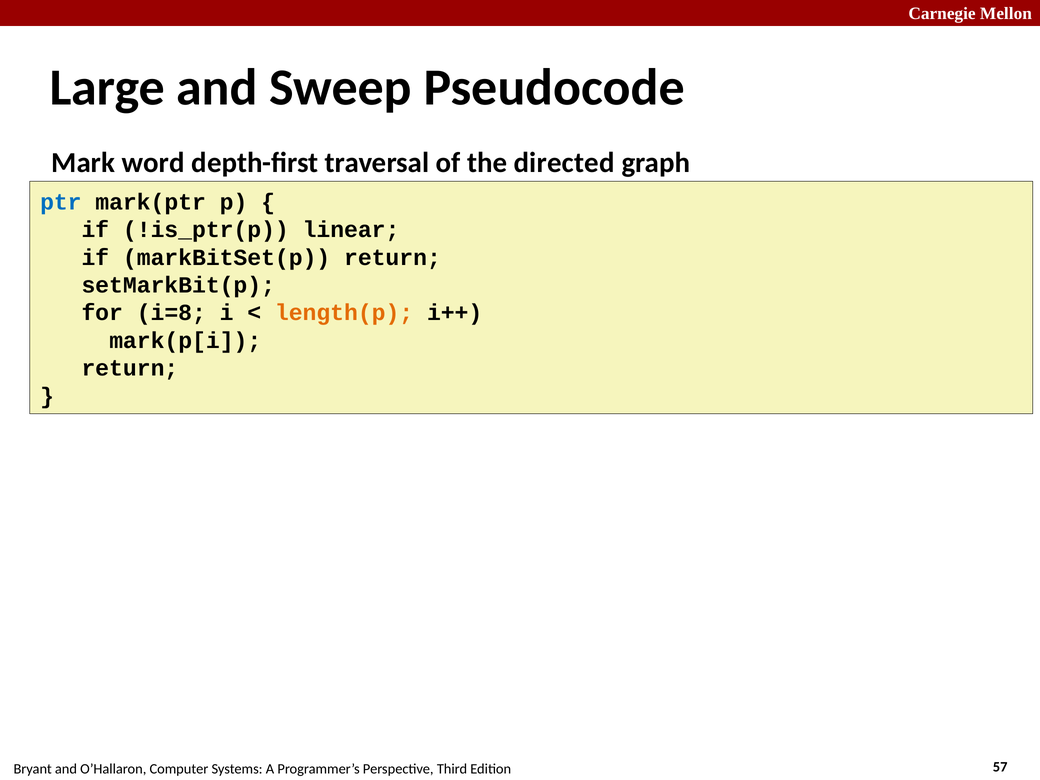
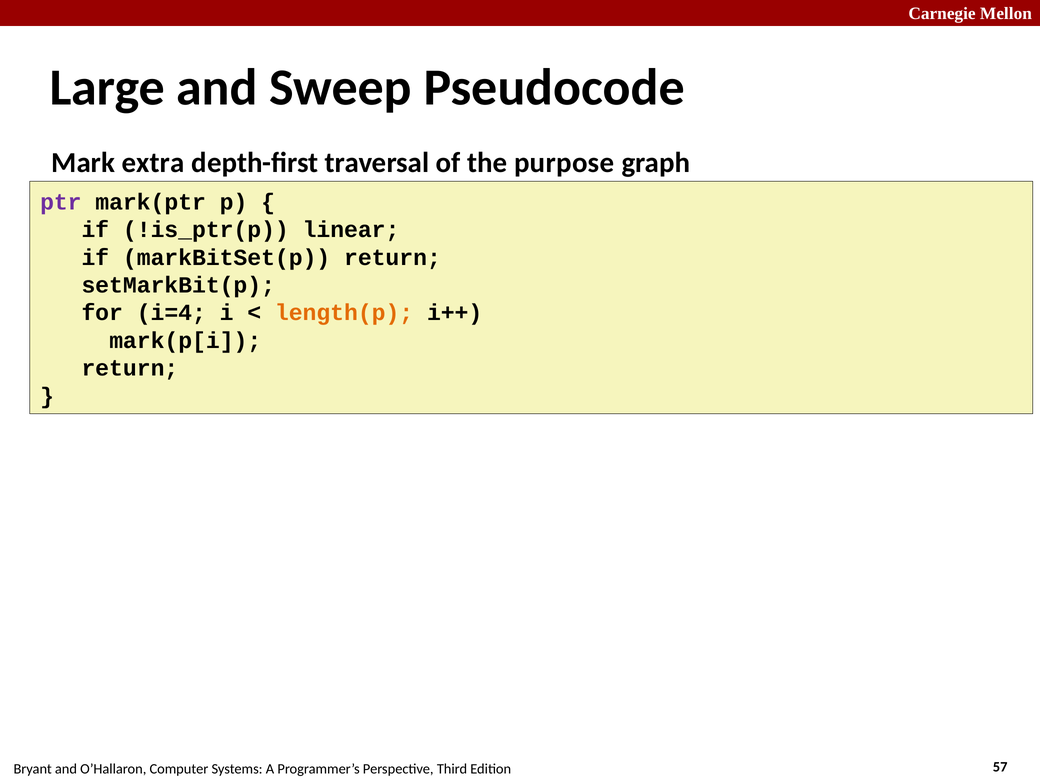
word: word -> extra
directed: directed -> purpose
ptr colour: blue -> purple
i=8: i=8 -> i=4
